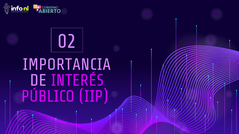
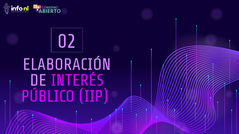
IMPORTANCIA: IMPORTANCIA -> ELABORACIÓN
